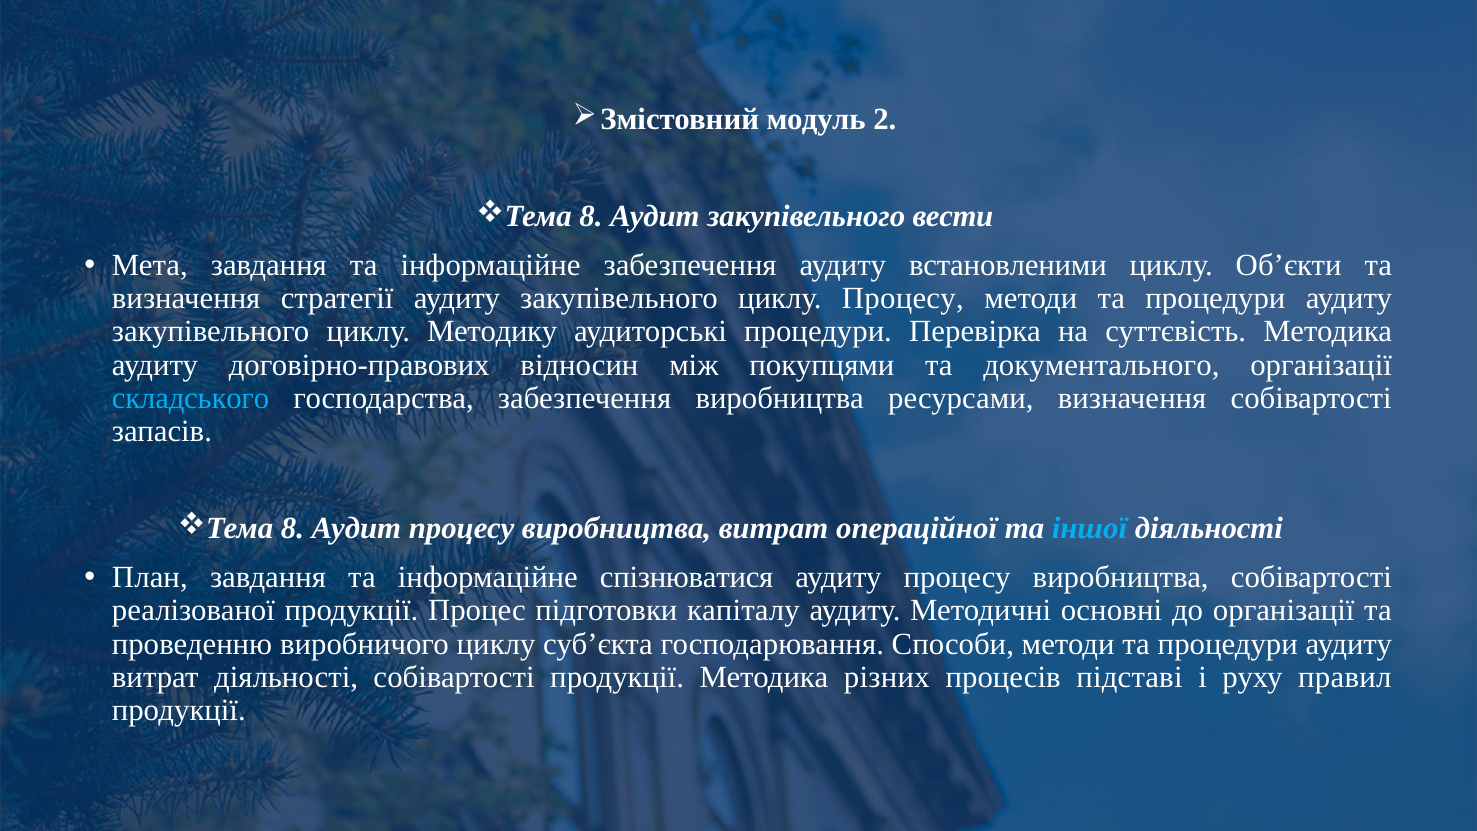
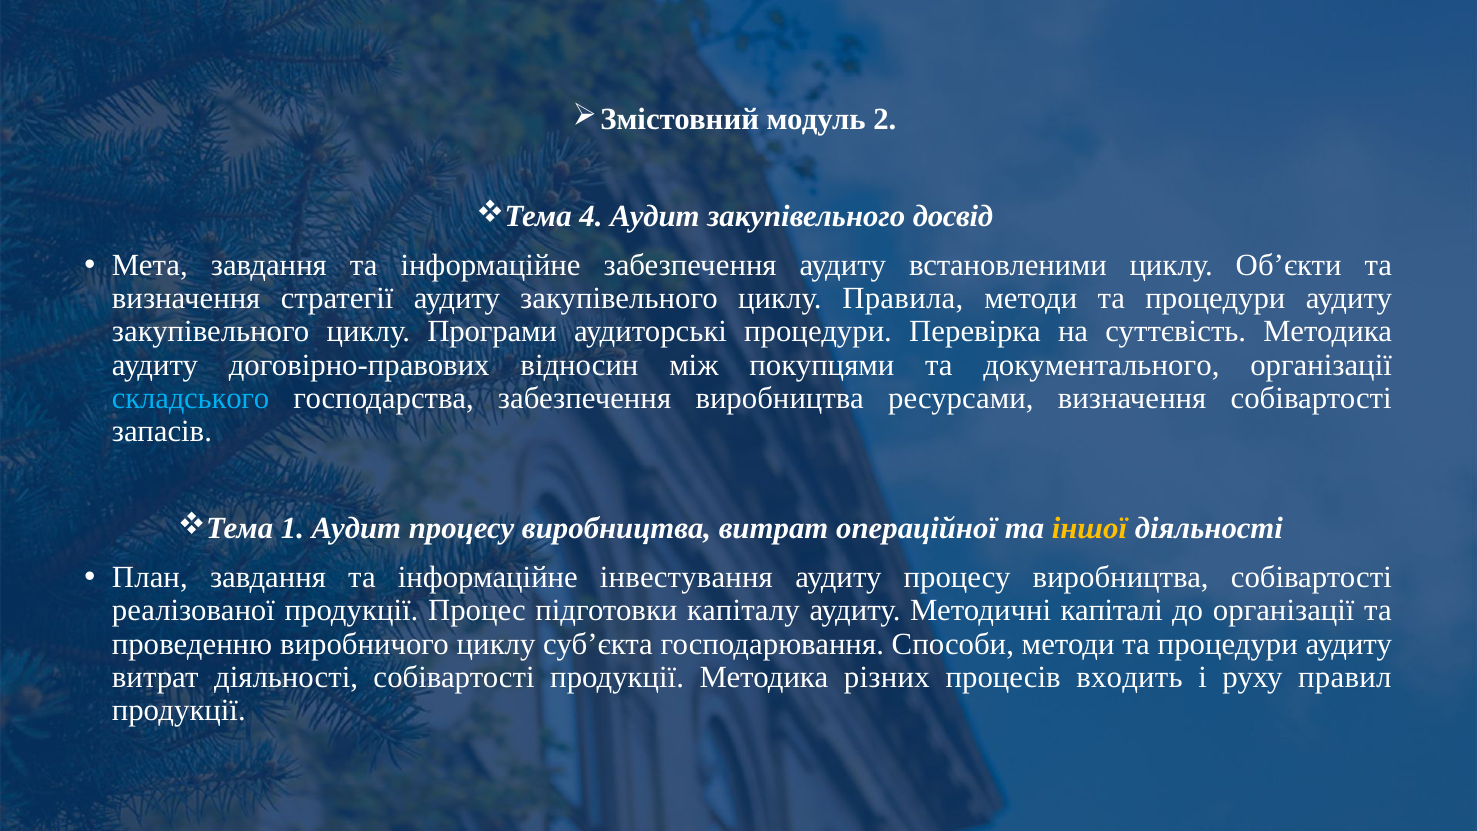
8 at (591, 217): 8 -> 4
вести: вести -> досвід
циклу Процесу: Процесу -> Правила
Методику: Методику -> Програми
8 at (293, 529): 8 -> 1
іншої colour: light blue -> yellow
спізнюватися: спізнюватися -> інвестування
основні: основні -> капіталі
підставі: підставі -> входить
